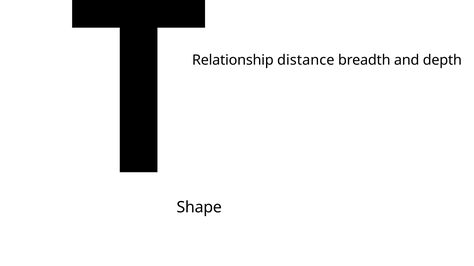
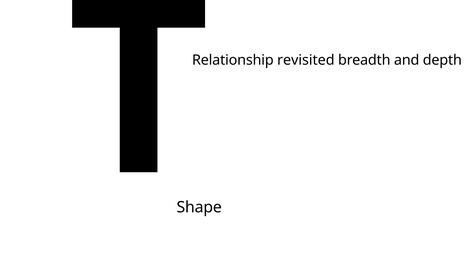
distance: distance -> revisited
